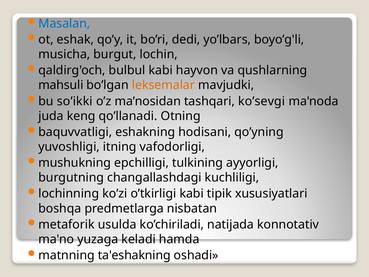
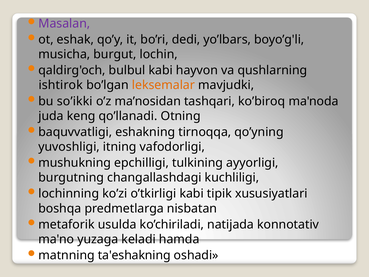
Masalan colour: blue -> purple
mahsuli: mahsuli -> ishtirok
ko’sevgi: ko’sevgi -> ko’biroq
hodisani: hodisani -> tirnoqqa
